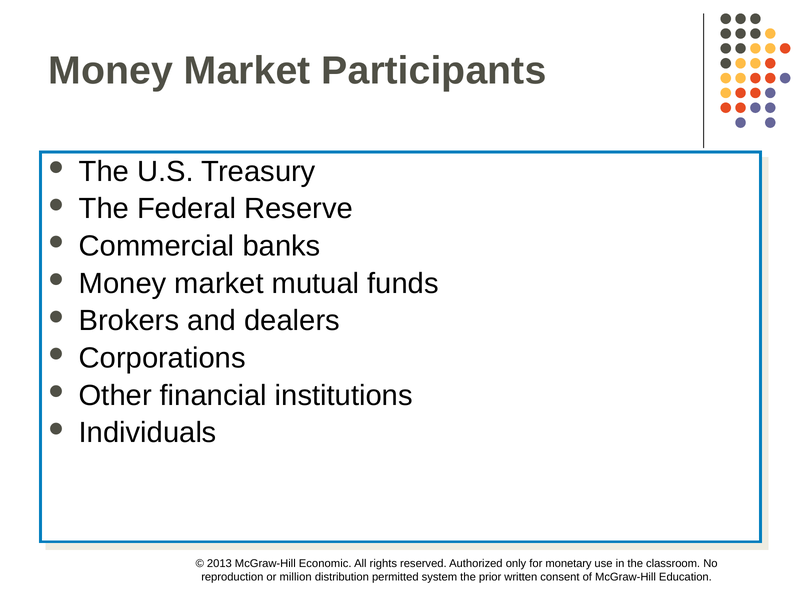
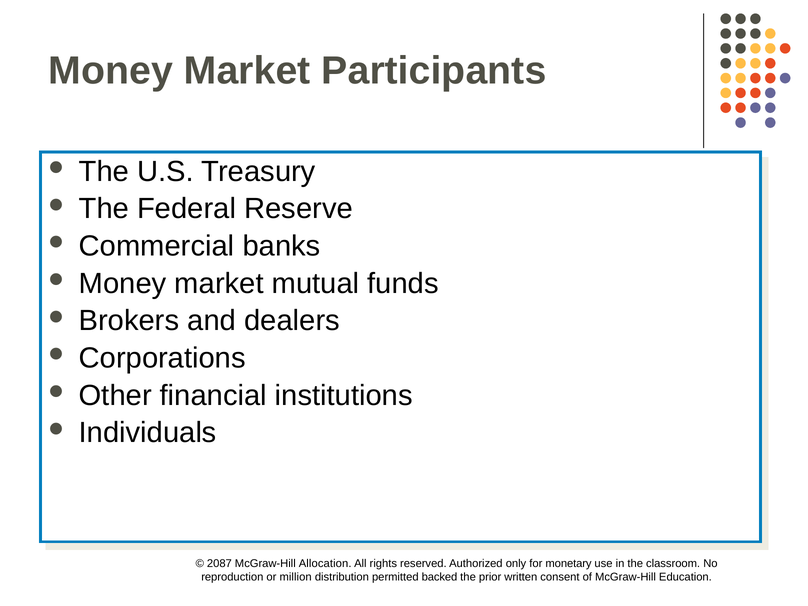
2013: 2013 -> 2087
Economic: Economic -> Allocation
system: system -> backed
